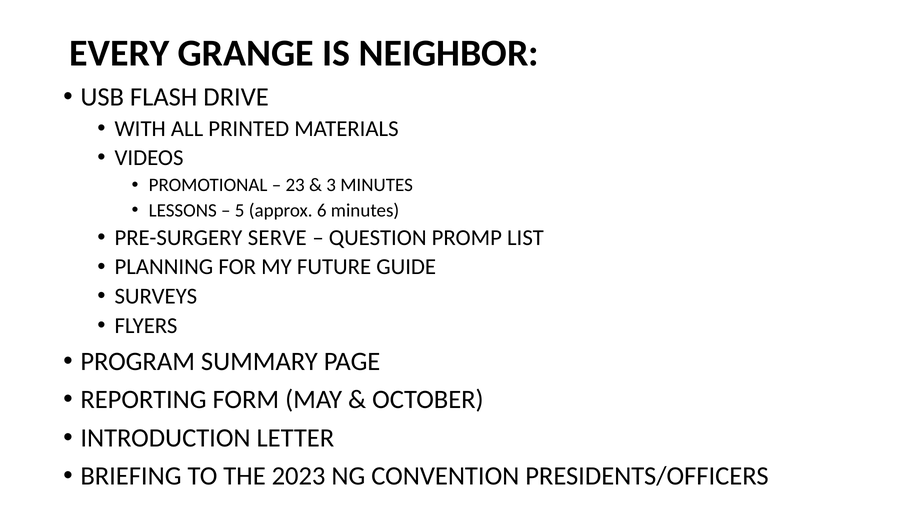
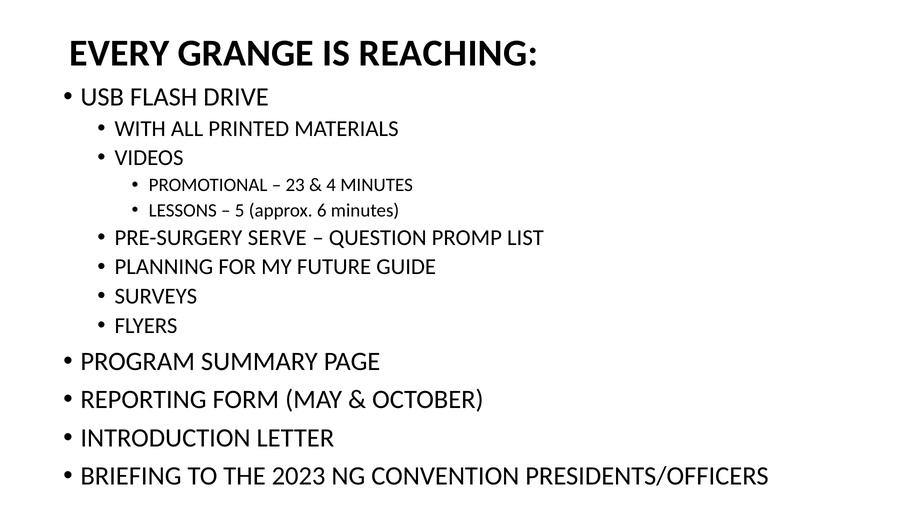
NEIGHBOR: NEIGHBOR -> REACHING
3: 3 -> 4
